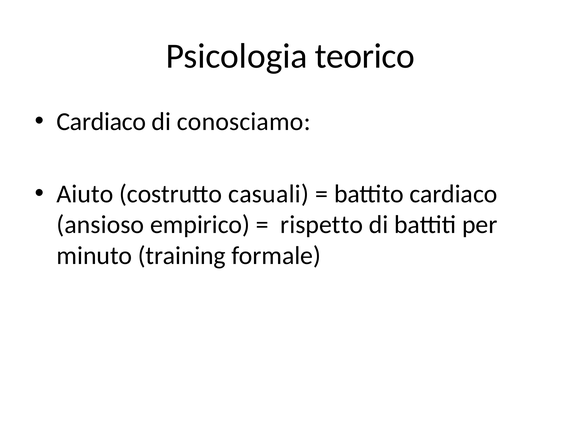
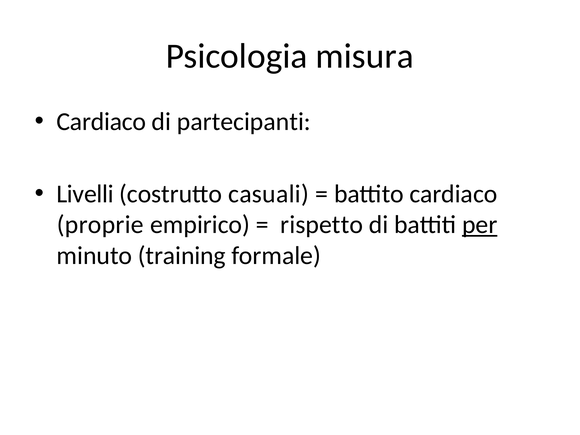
teorico: teorico -> misura
conosciamo: conosciamo -> partecipanti
Aiuto: Aiuto -> Livelli
ansioso: ansioso -> proprie
per underline: none -> present
